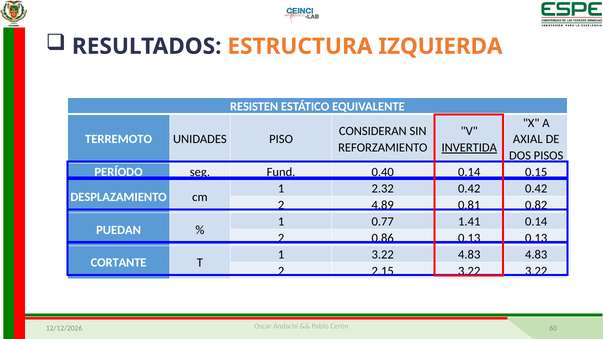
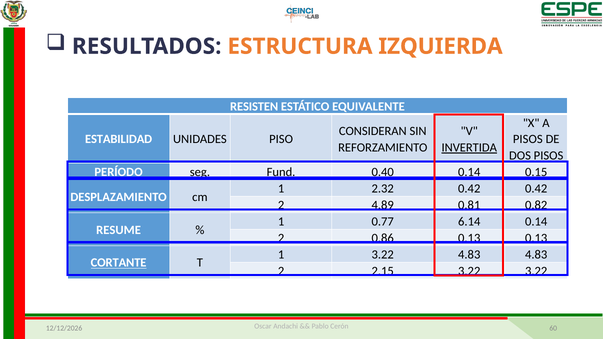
TERREMOTO: TERREMOTO -> ESTABILIDAD
AXIAL at (528, 139): AXIAL -> PISOS
1.41: 1.41 -> 6.14
PUEDAN: PUEDAN -> RESUME
CORTANTE underline: none -> present
